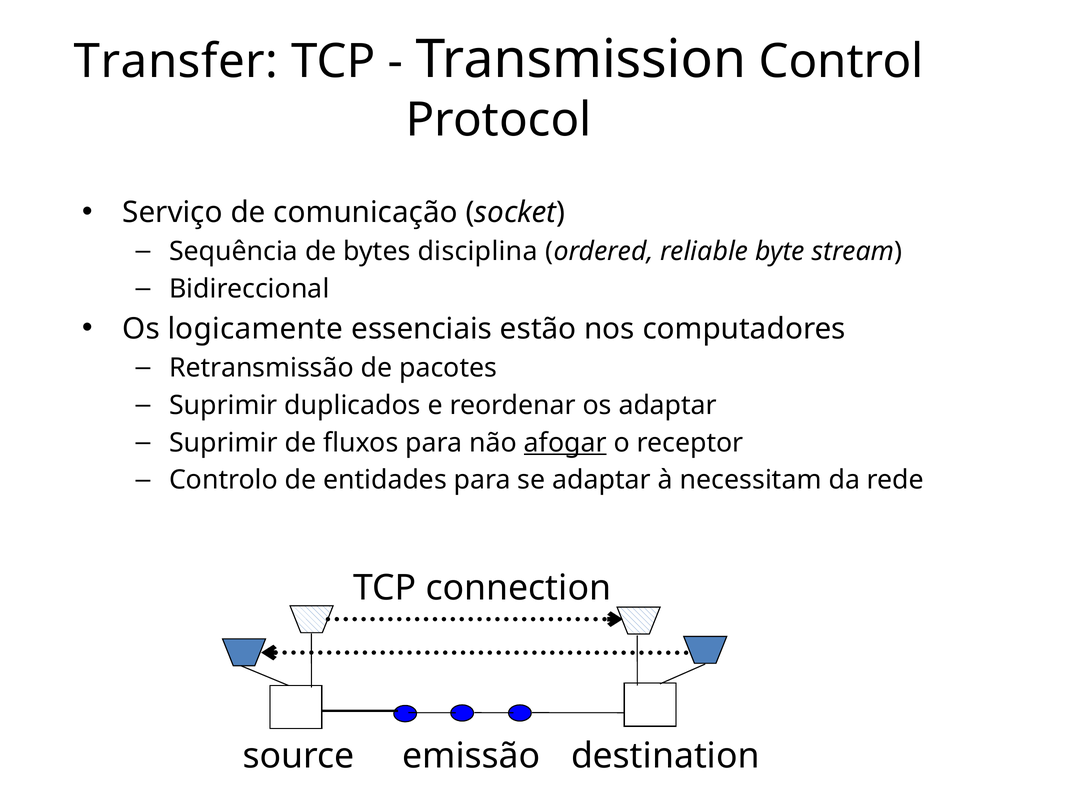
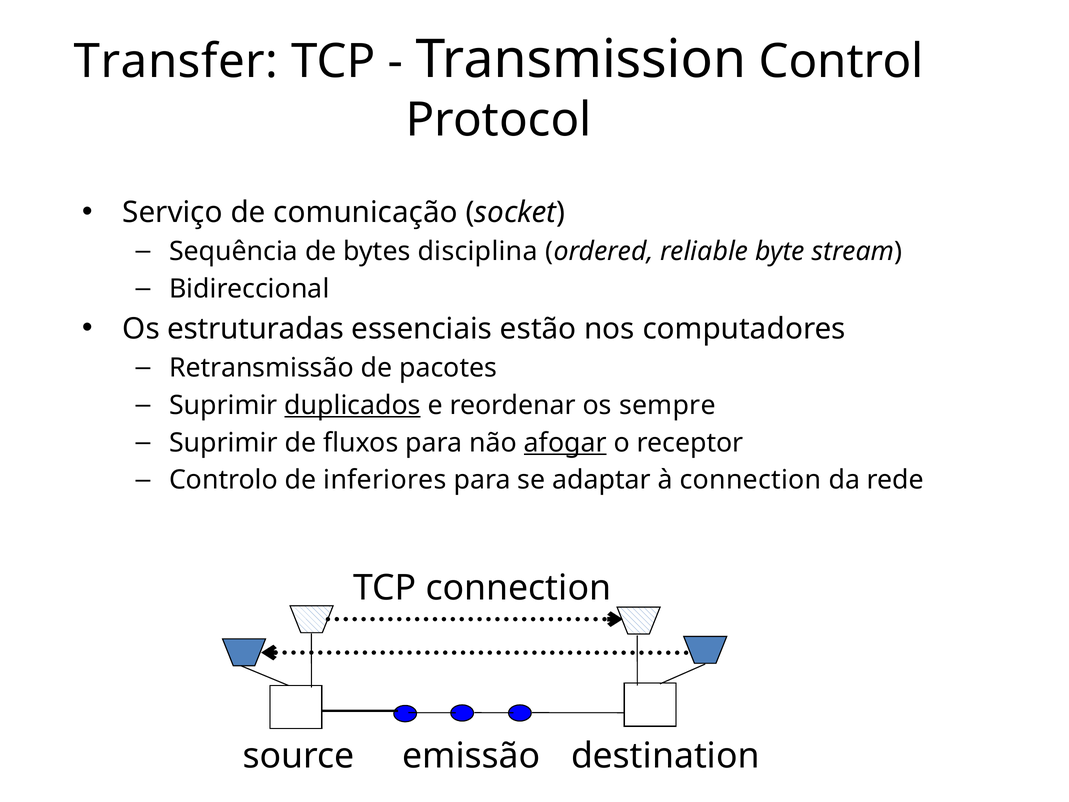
logicamente: logicamente -> estruturadas
duplicados underline: none -> present
os adaptar: adaptar -> sempre
entidades: entidades -> inferiores
à necessitam: necessitam -> connection
